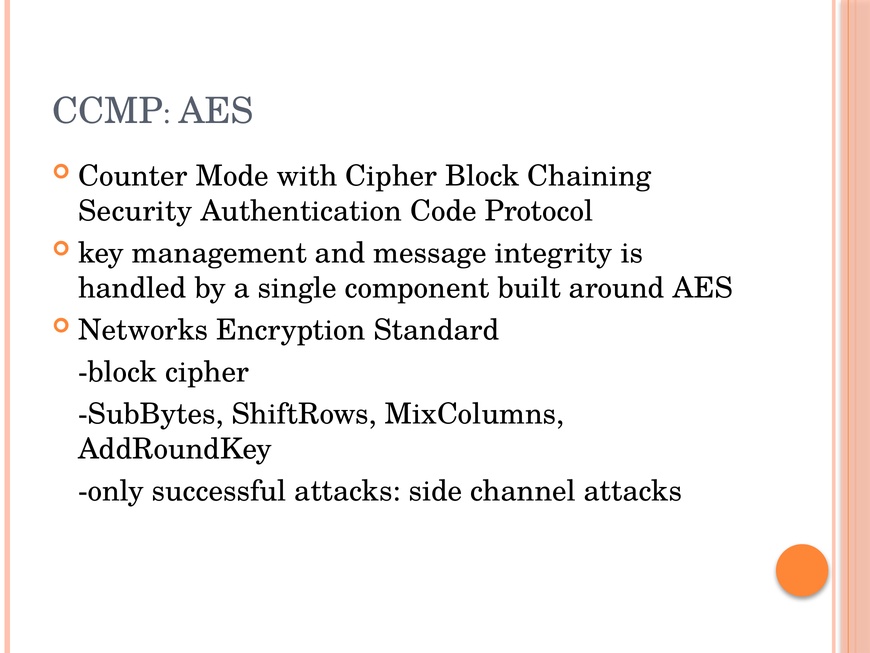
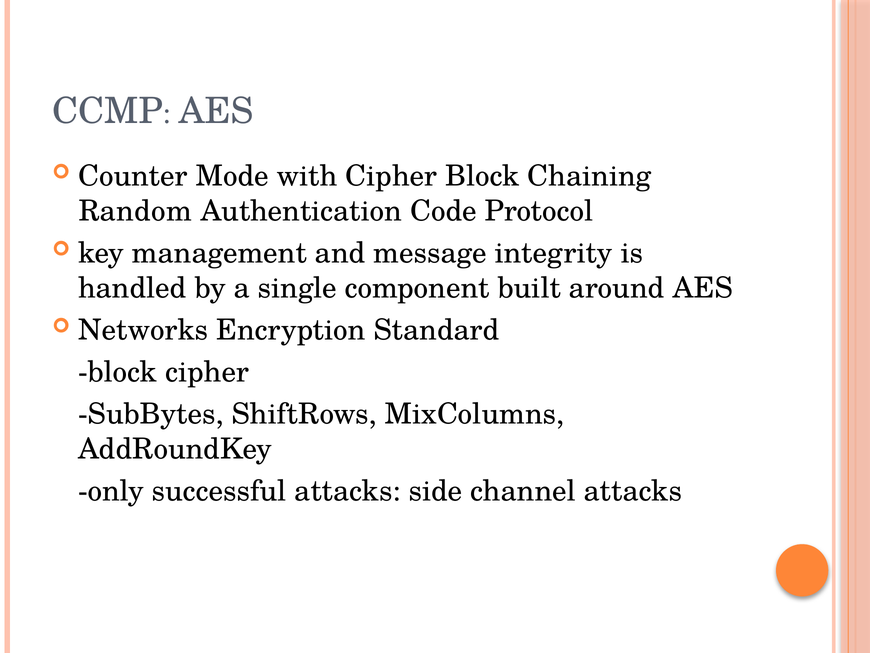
Security: Security -> Random
